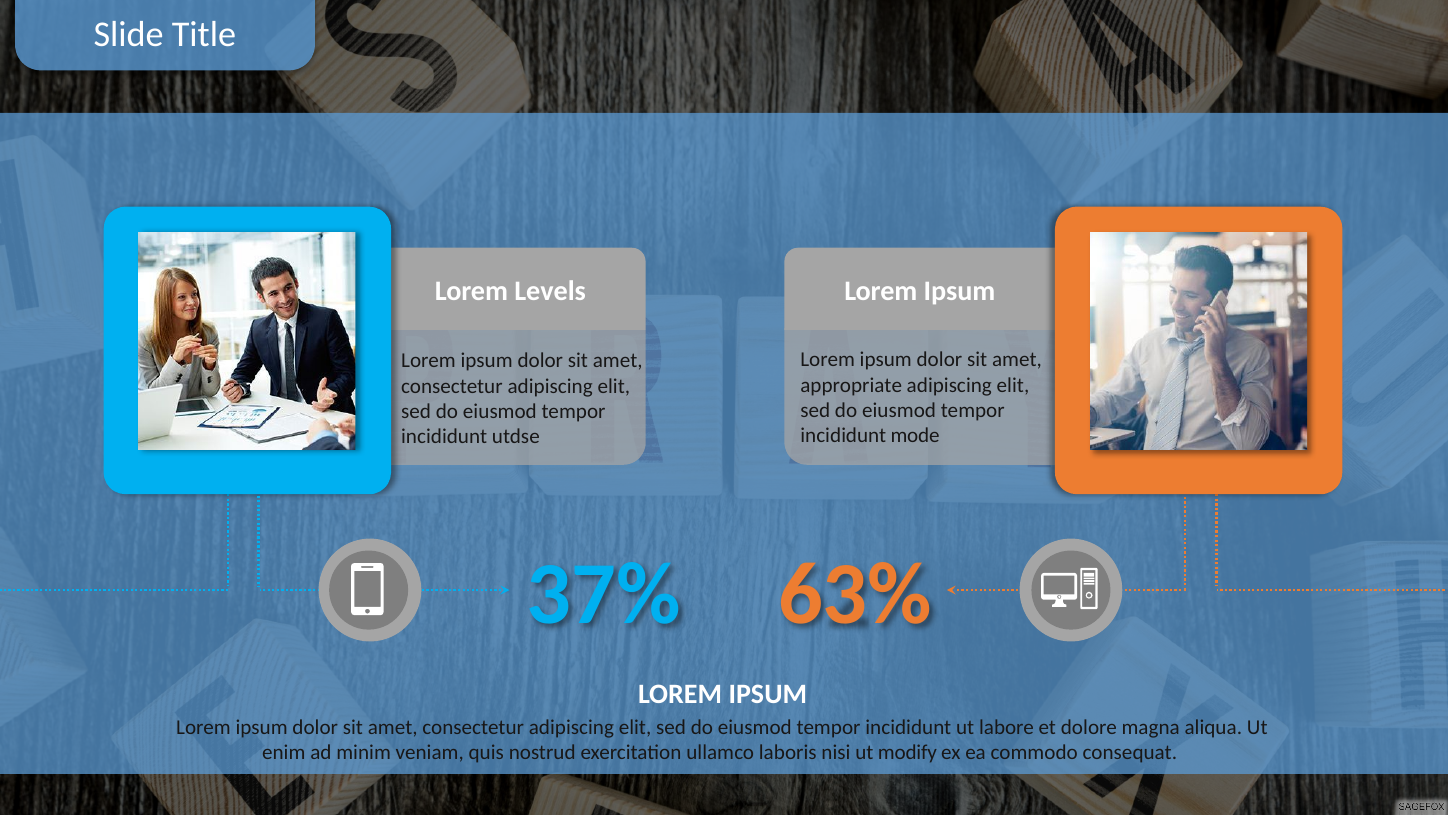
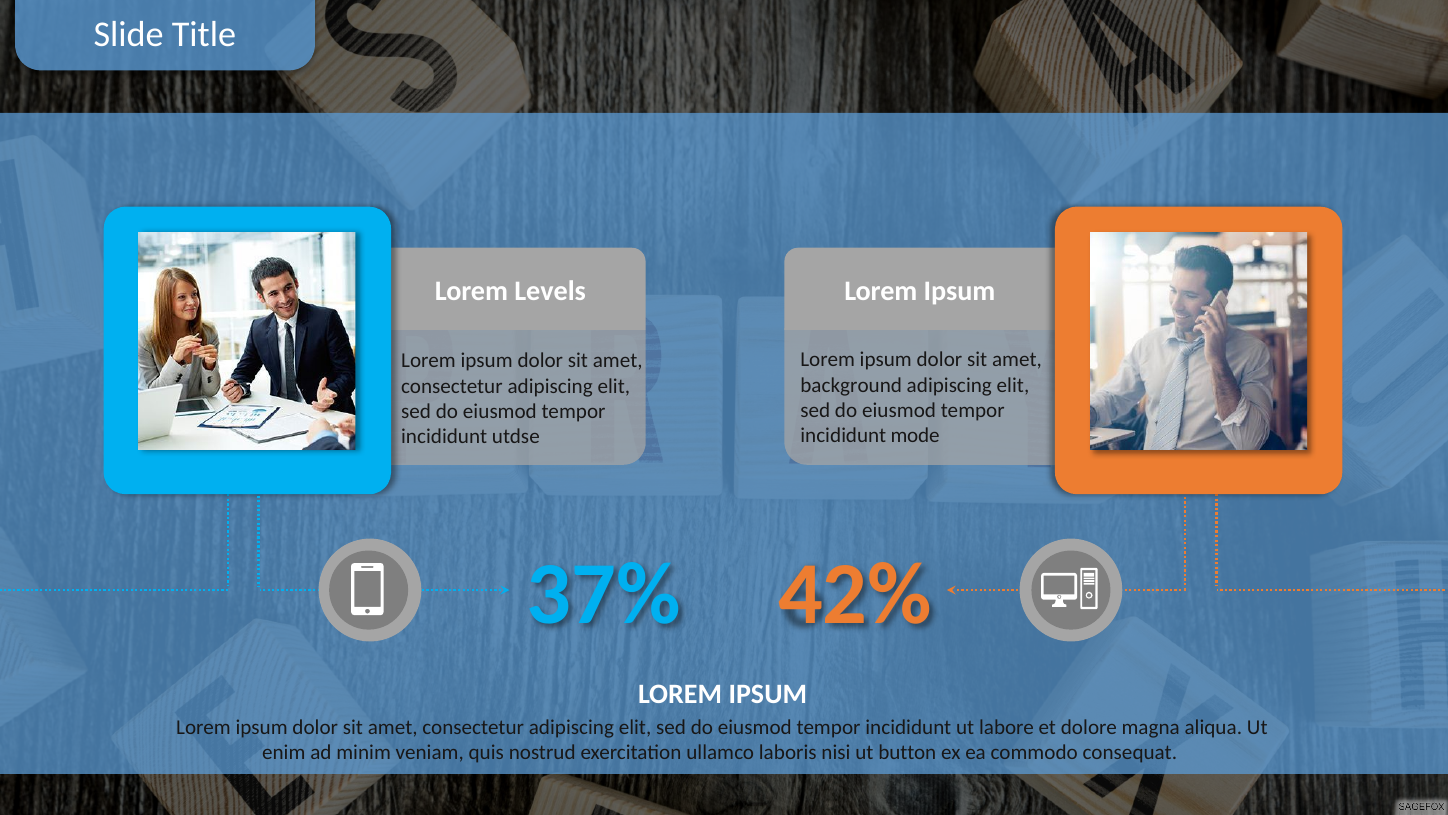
appropriate: appropriate -> background
63%: 63% -> 42%
modify: modify -> button
